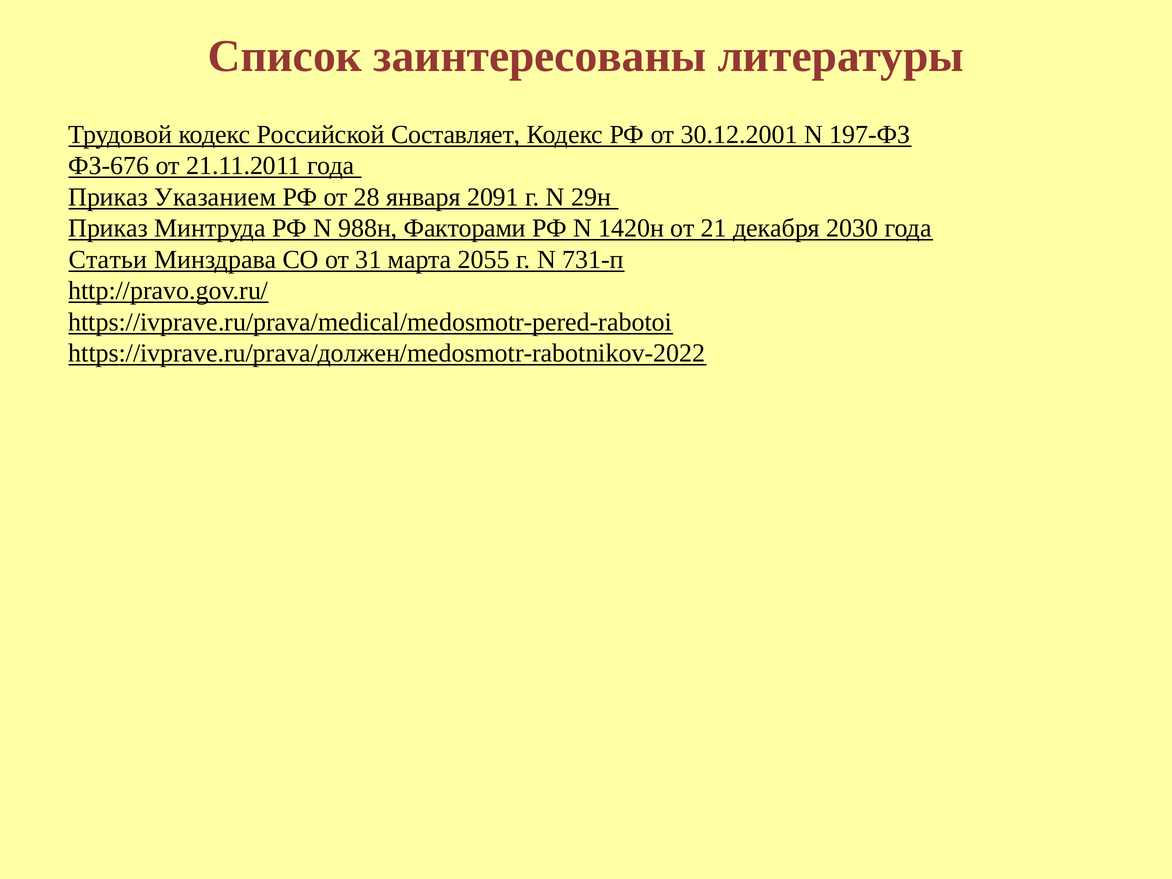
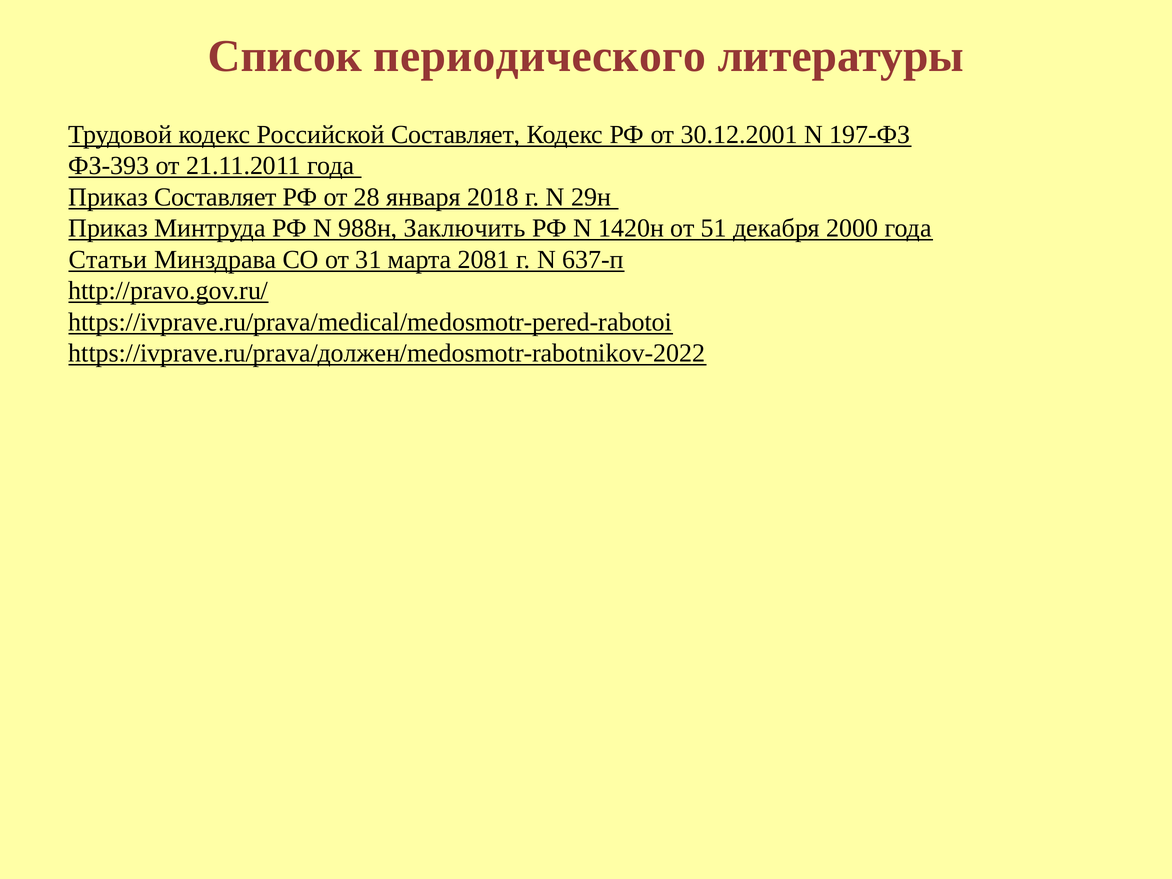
заинтересованы: заинтересованы -> периодического
ФЗ-676: ФЗ-676 -> ФЗ-393
Приказ Указанием: Указанием -> Составляет
2091: 2091 -> 2018
Факторами: Факторами -> Заключить
21: 21 -> 51
2030: 2030 -> 2000
2055: 2055 -> 2081
731-п: 731-п -> 637-п
